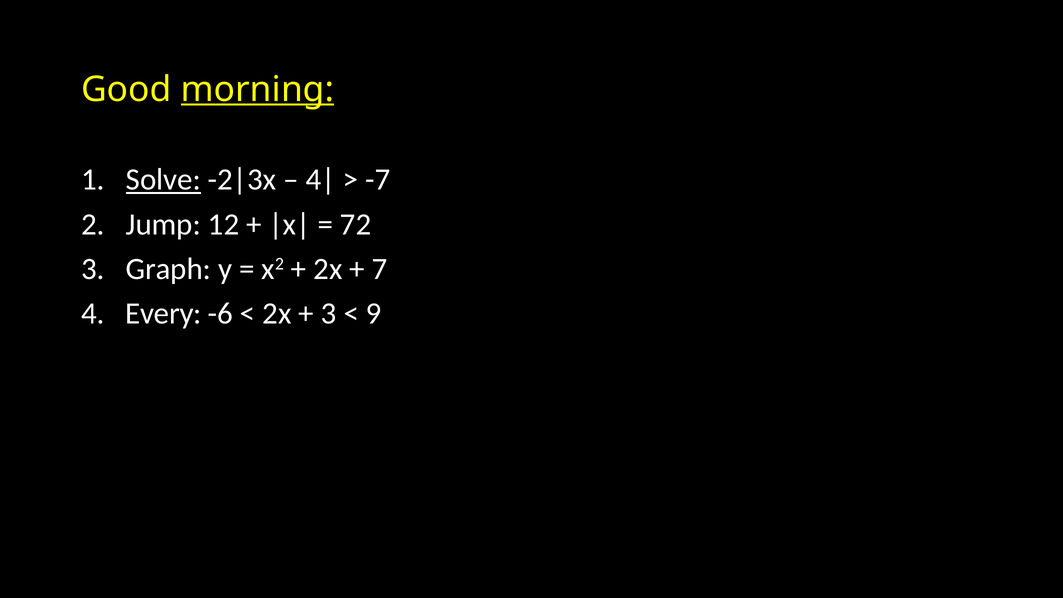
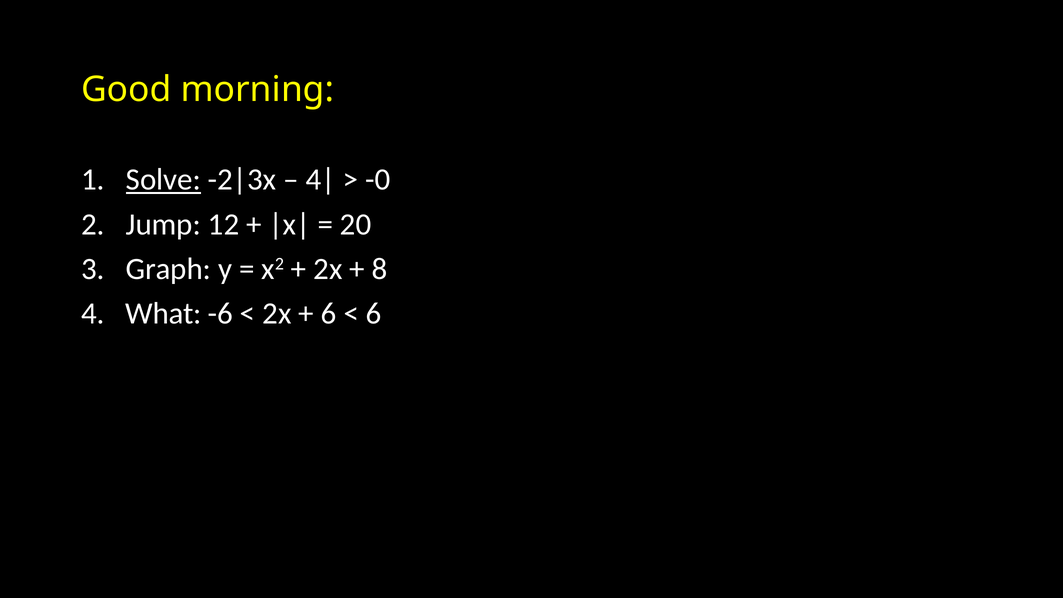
morning underline: present -> none
-7: -7 -> -0
72: 72 -> 20
7: 7 -> 8
Every: Every -> What
3 at (329, 313): 3 -> 6
9 at (374, 313): 9 -> 6
